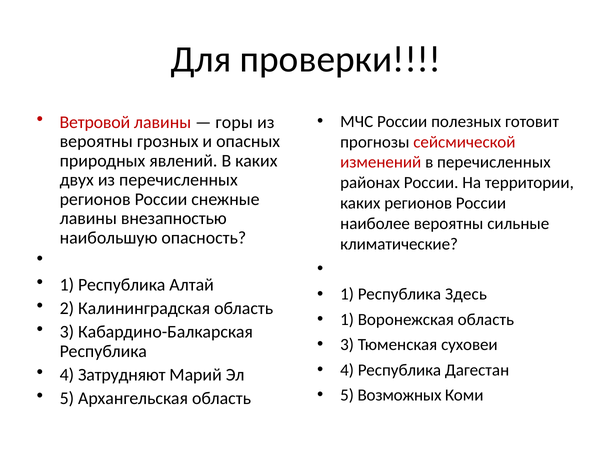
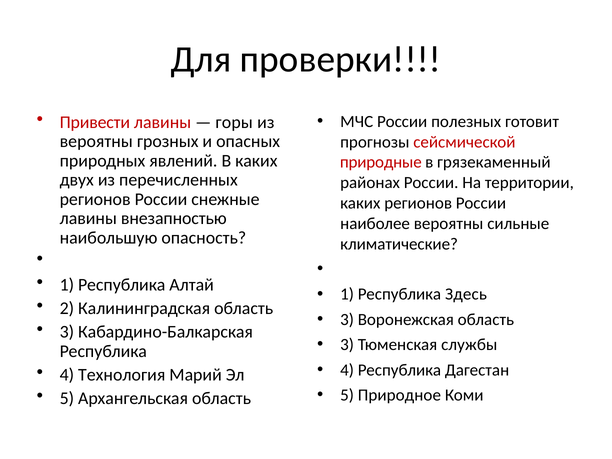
Ветровой: Ветровой -> Привести
изменений: изменений -> природные
в перечисленных: перечисленных -> грязекаменный
1 at (347, 320): 1 -> 3
суховеи: суховеи -> службы
Затрудняют: Затрудняют -> Технология
Возможных: Возможных -> Природное
